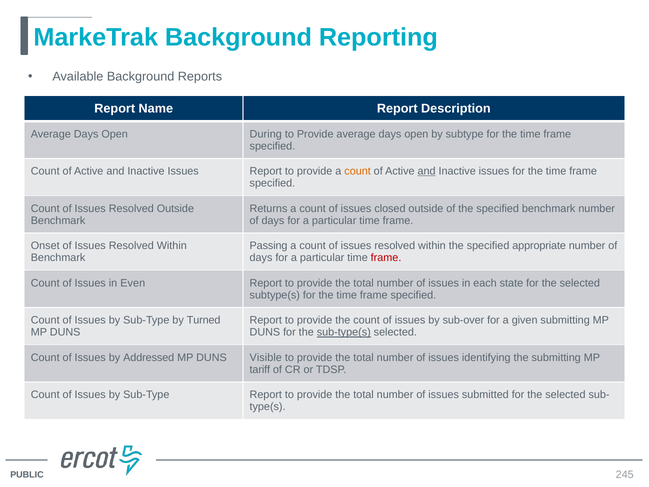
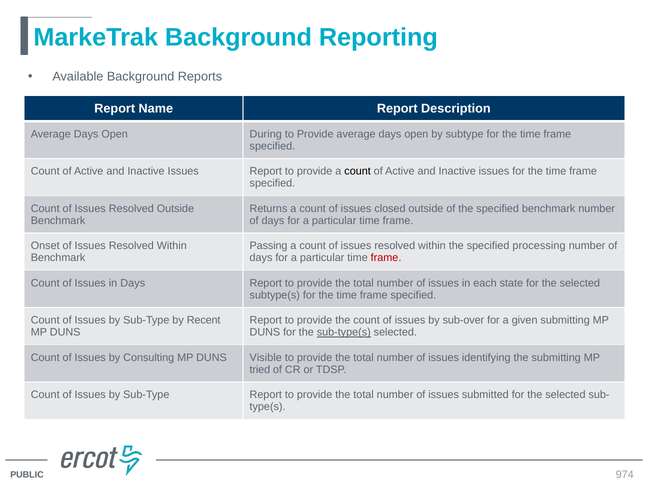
count at (358, 171) colour: orange -> black
and at (427, 171) underline: present -> none
appropriate: appropriate -> processing
in Even: Even -> Days
Turned: Turned -> Recent
Addressed: Addressed -> Consulting
tariff: tariff -> tried
245: 245 -> 974
